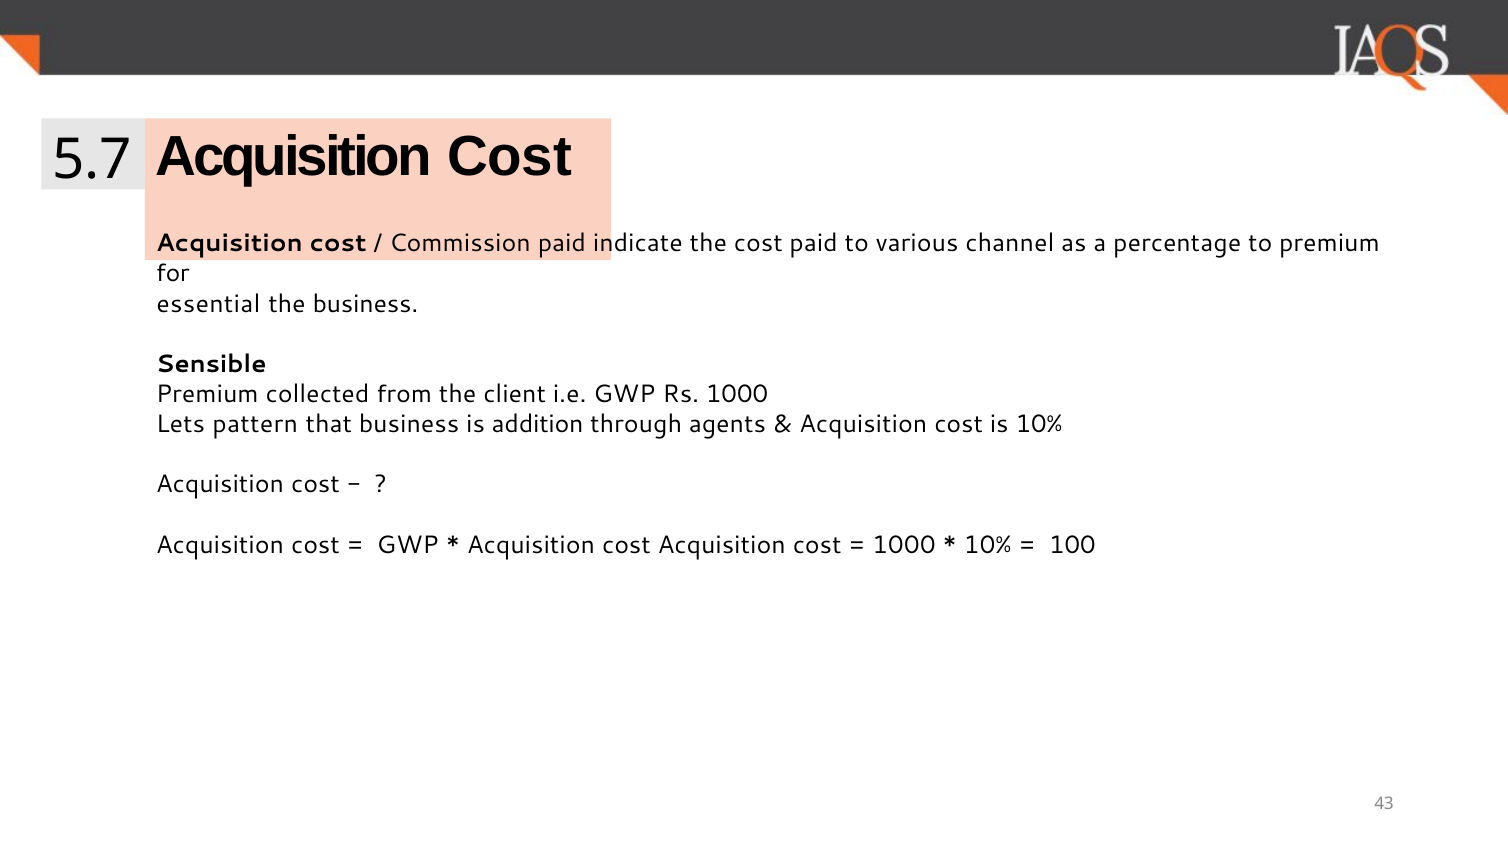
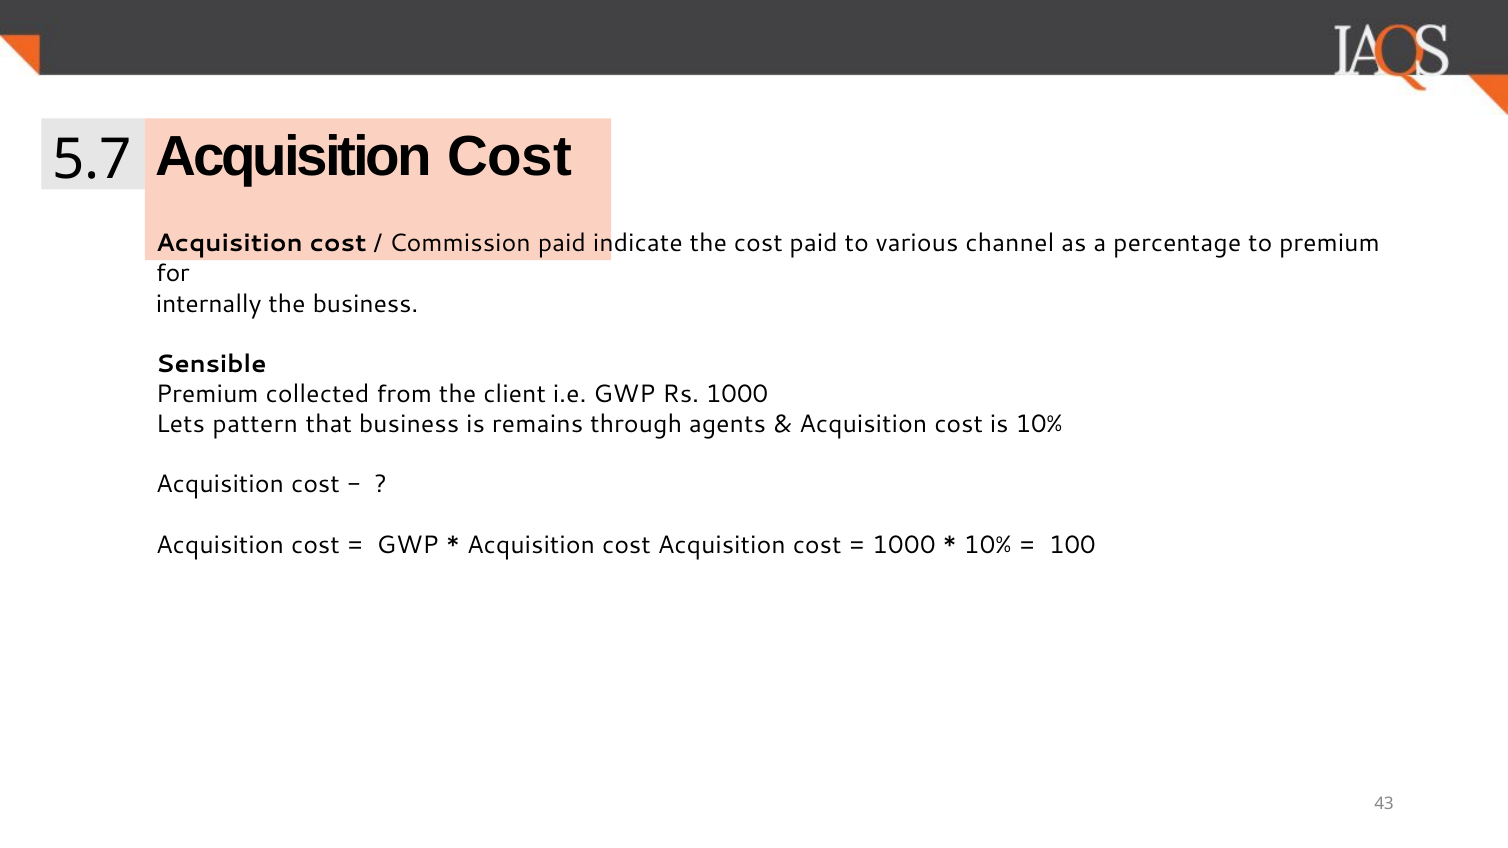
essential: essential -> internally
addition: addition -> remains
